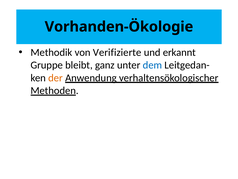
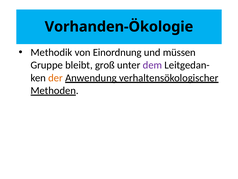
Verifizierte: Verifizierte -> Einordnung
erkannt: erkannt -> müssen
ganz: ganz -> groß
dem colour: blue -> purple
